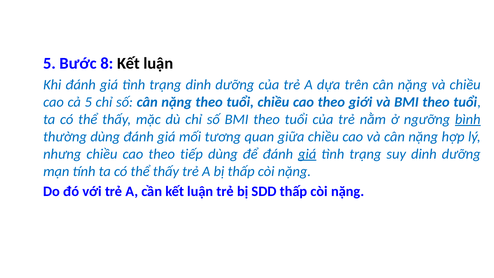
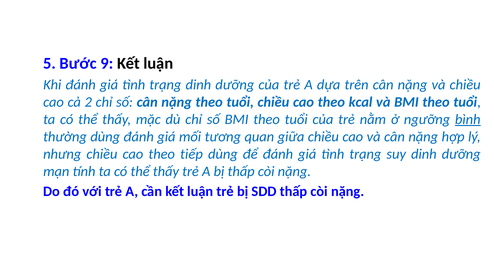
8: 8 -> 9
cả 5: 5 -> 2
giới: giới -> kcal
giá at (307, 154) underline: present -> none
